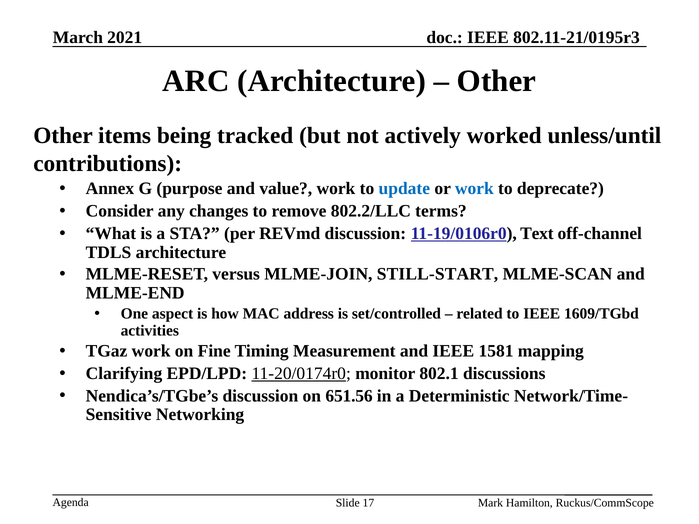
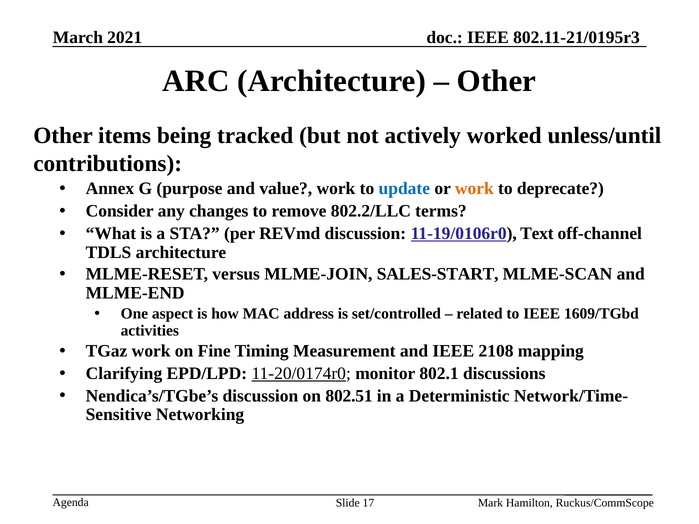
work at (474, 189) colour: blue -> orange
STILL-START: STILL-START -> SALES-START
1581: 1581 -> 2108
651.56: 651.56 -> 802.51
